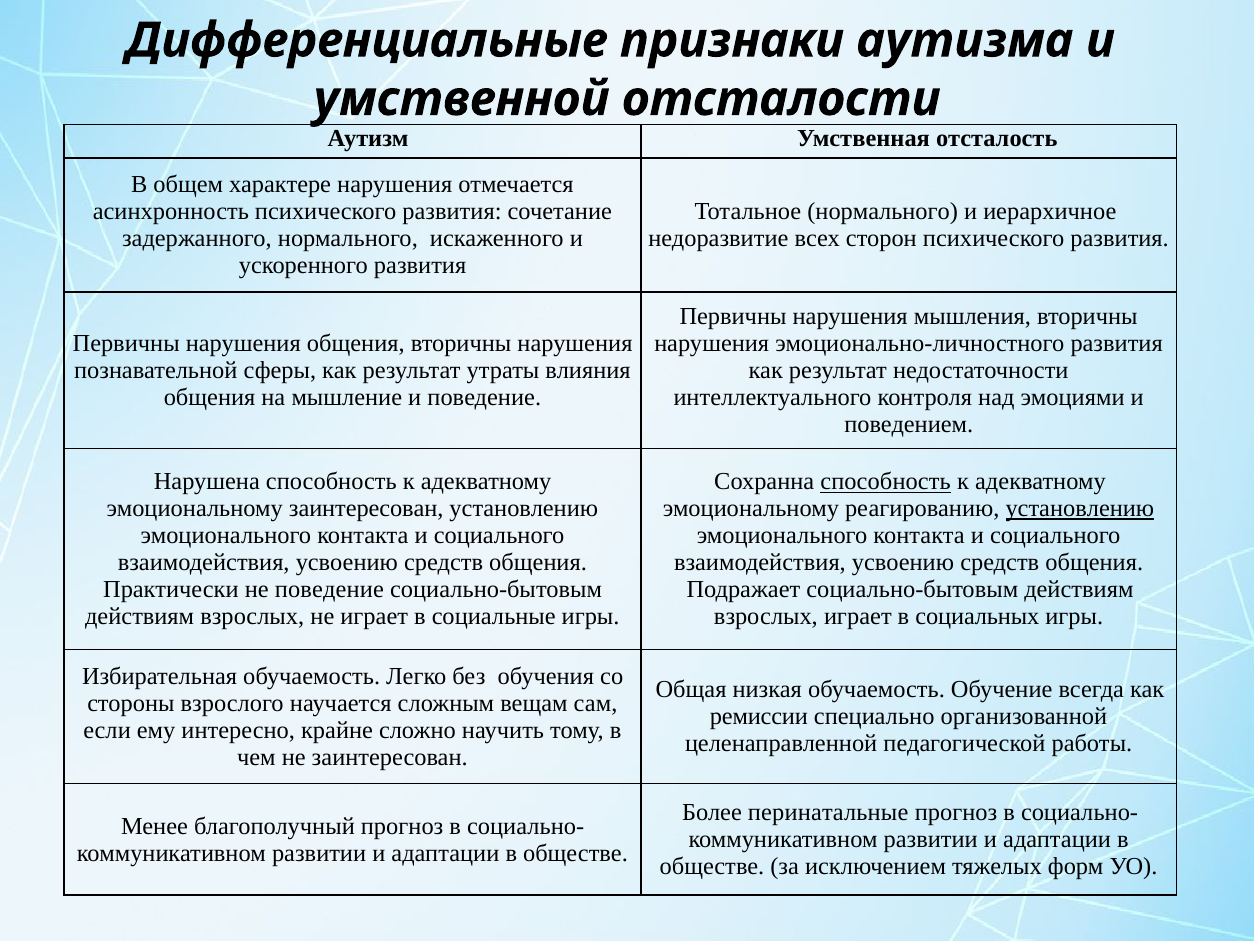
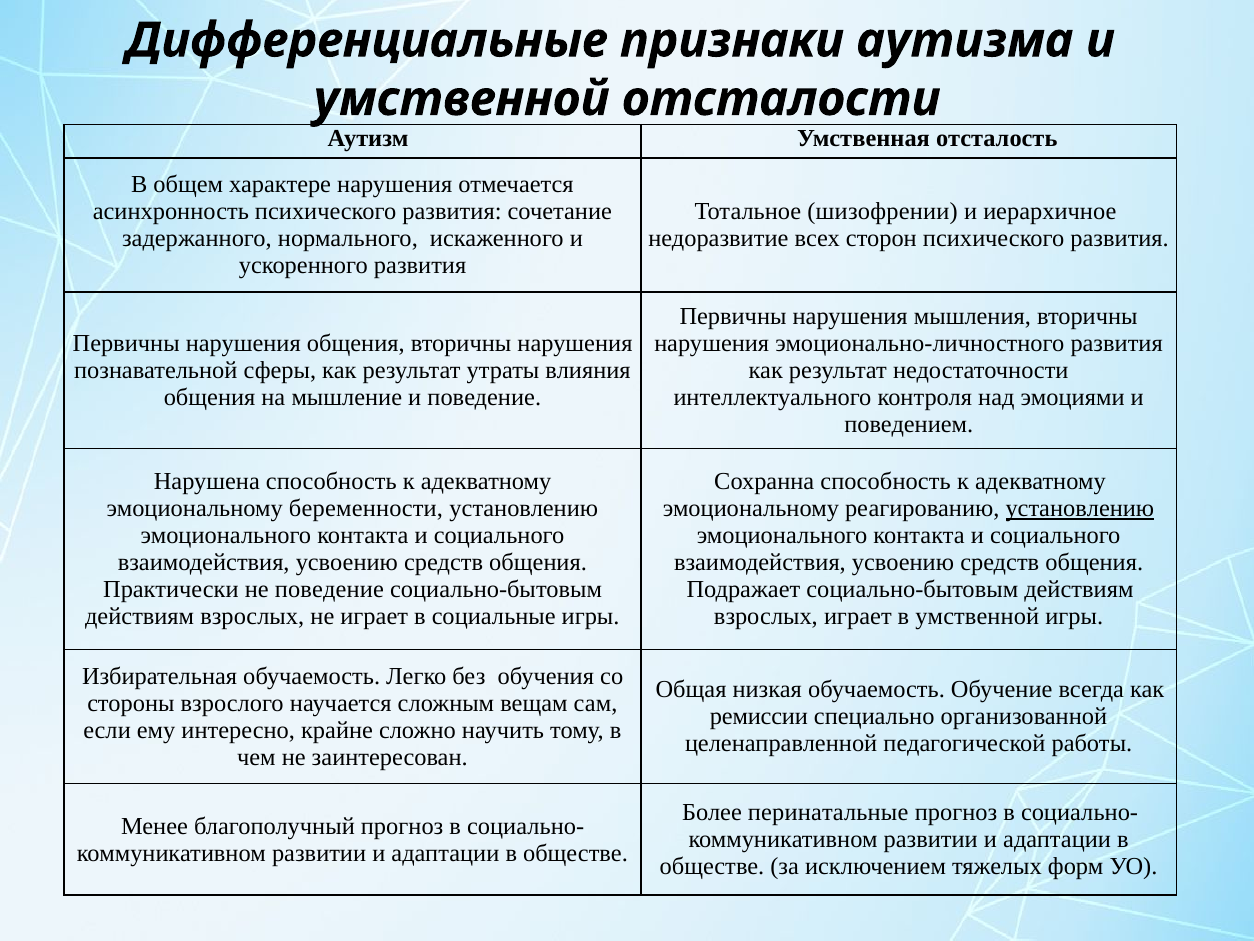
Тотальное нормального: нормального -> шизофрении
способность at (886, 482) underline: present -> none
эмоциональному заинтересован: заинтересован -> беременности
в социальных: социальных -> умственной
